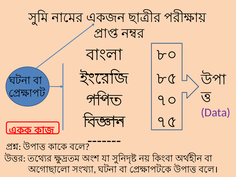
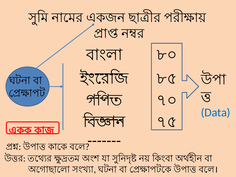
Data colour: purple -> blue
